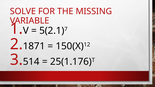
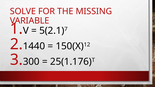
1871: 1871 -> 1440
514: 514 -> 300
